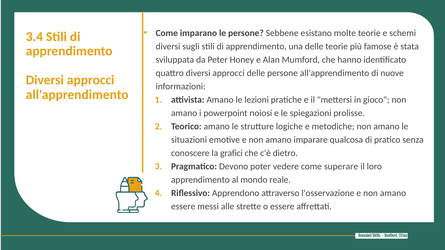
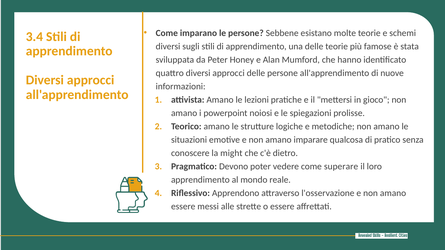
grafici: grafici -> might
